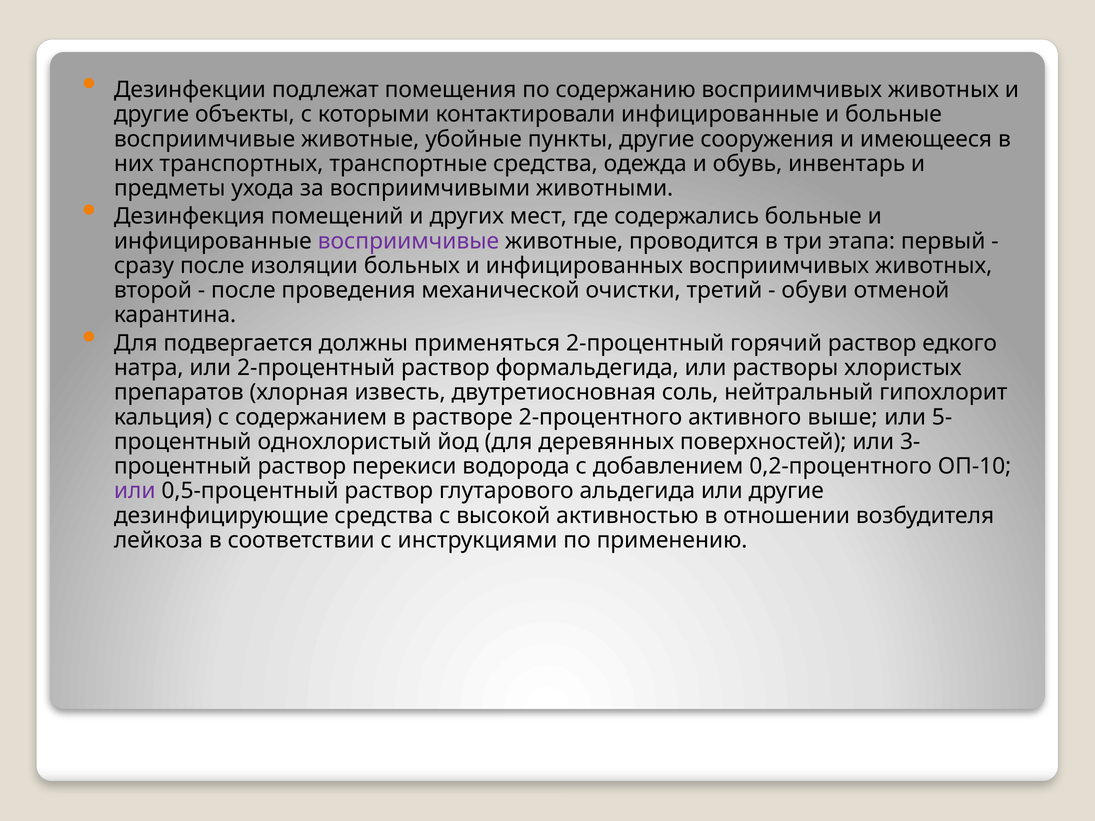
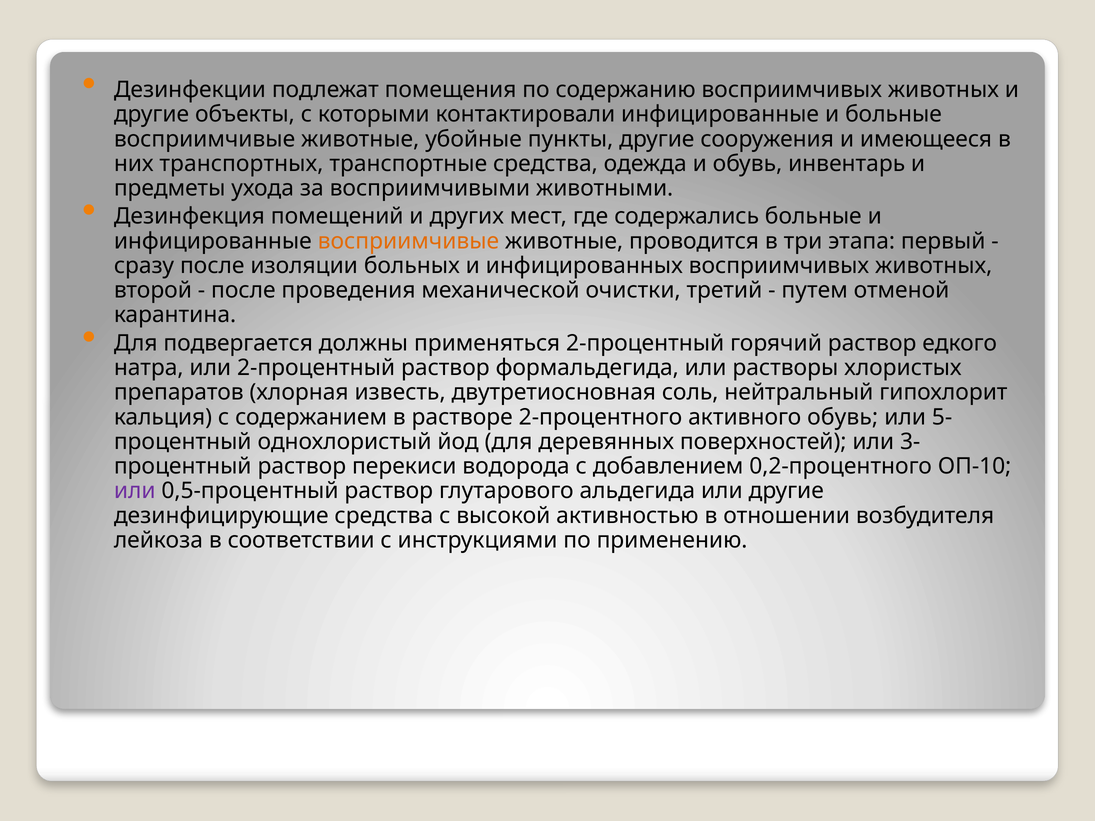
восприимчивые at (408, 241) colour: purple -> orange
обуви: обуви -> путем
активного выше: выше -> обувь
